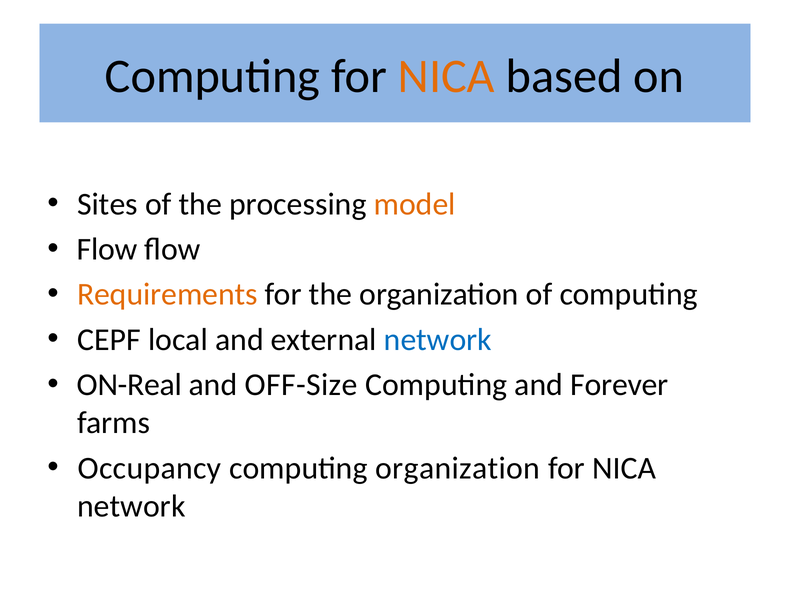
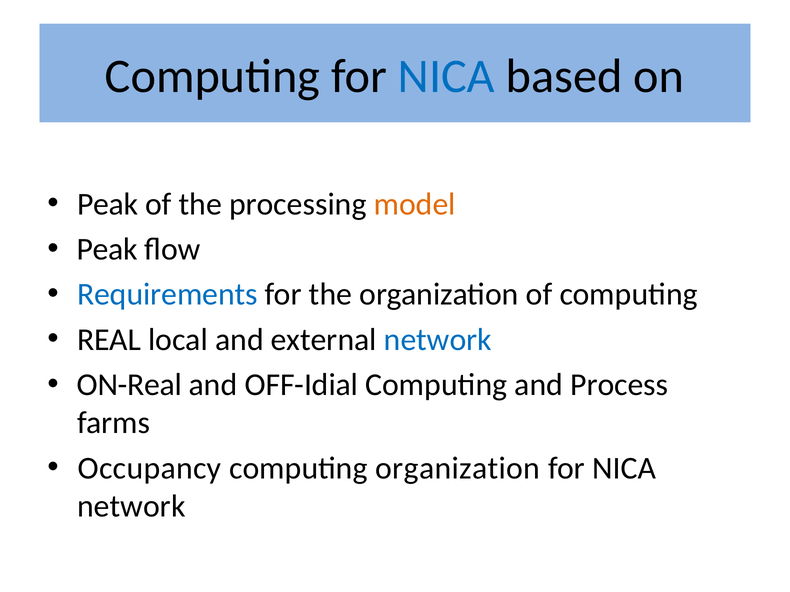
NICA at (446, 76) colour: orange -> blue
Sites at (107, 204): Sites -> Peak
Flow at (107, 249): Flow -> Peak
Requirements colour: orange -> blue
CEPF: CEPF -> REAL
OFF-Size: OFF-Size -> OFF-Idial
Forever: Forever -> Process
